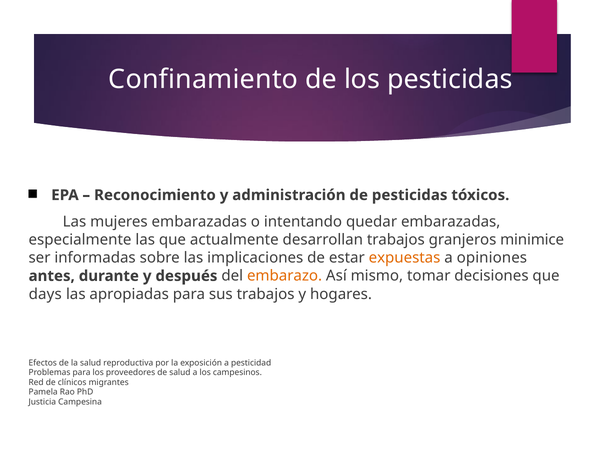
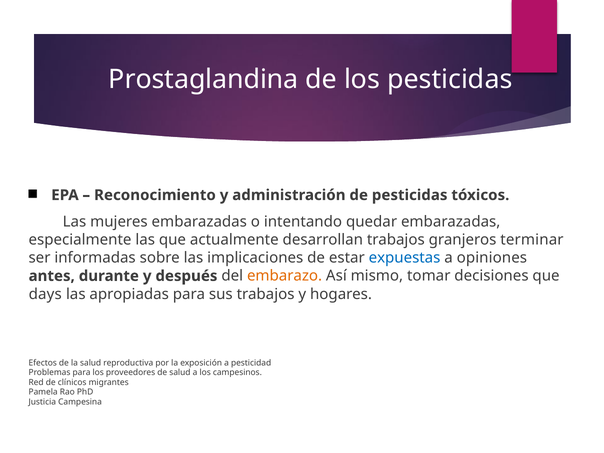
Confinamiento: Confinamiento -> Prostaglandina
minimice: minimice -> terminar
expuestas colour: orange -> blue
